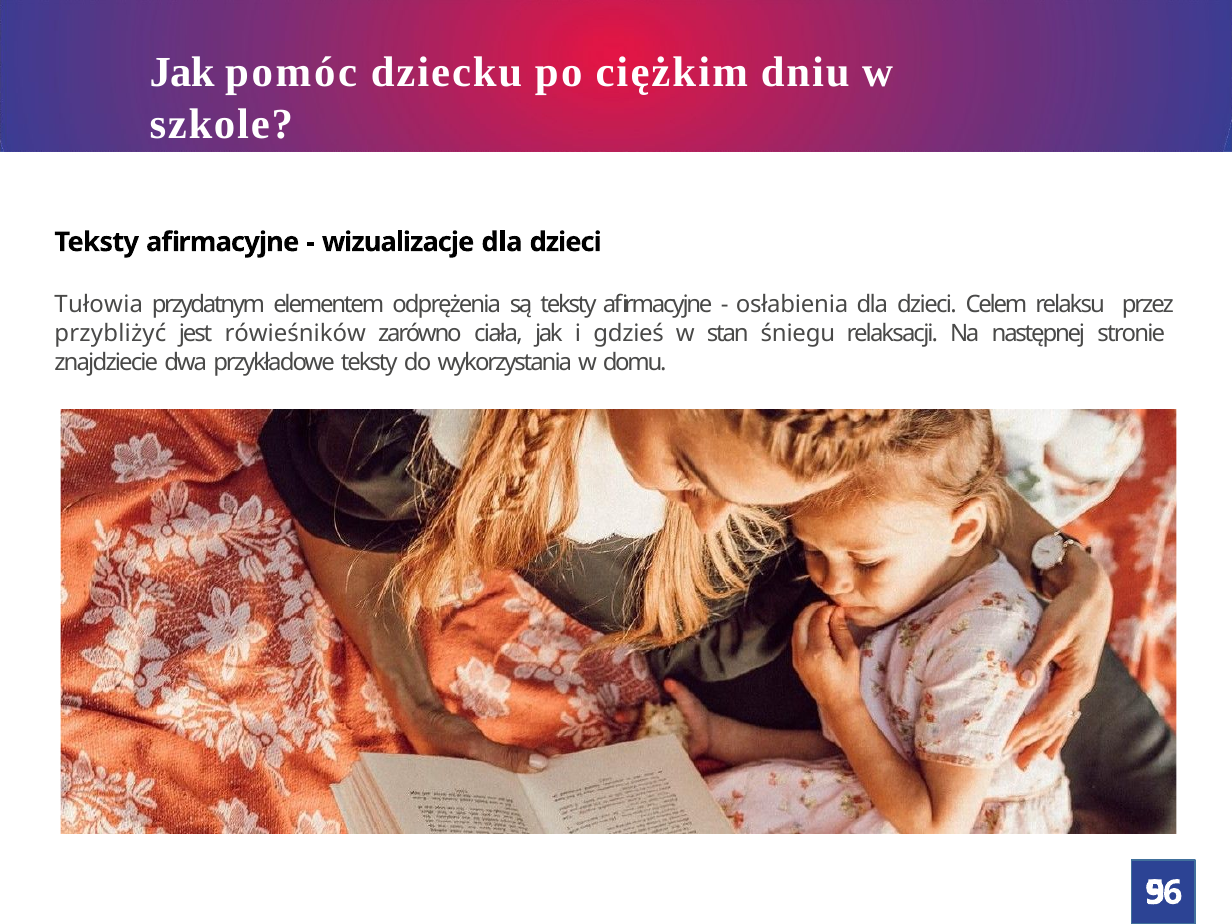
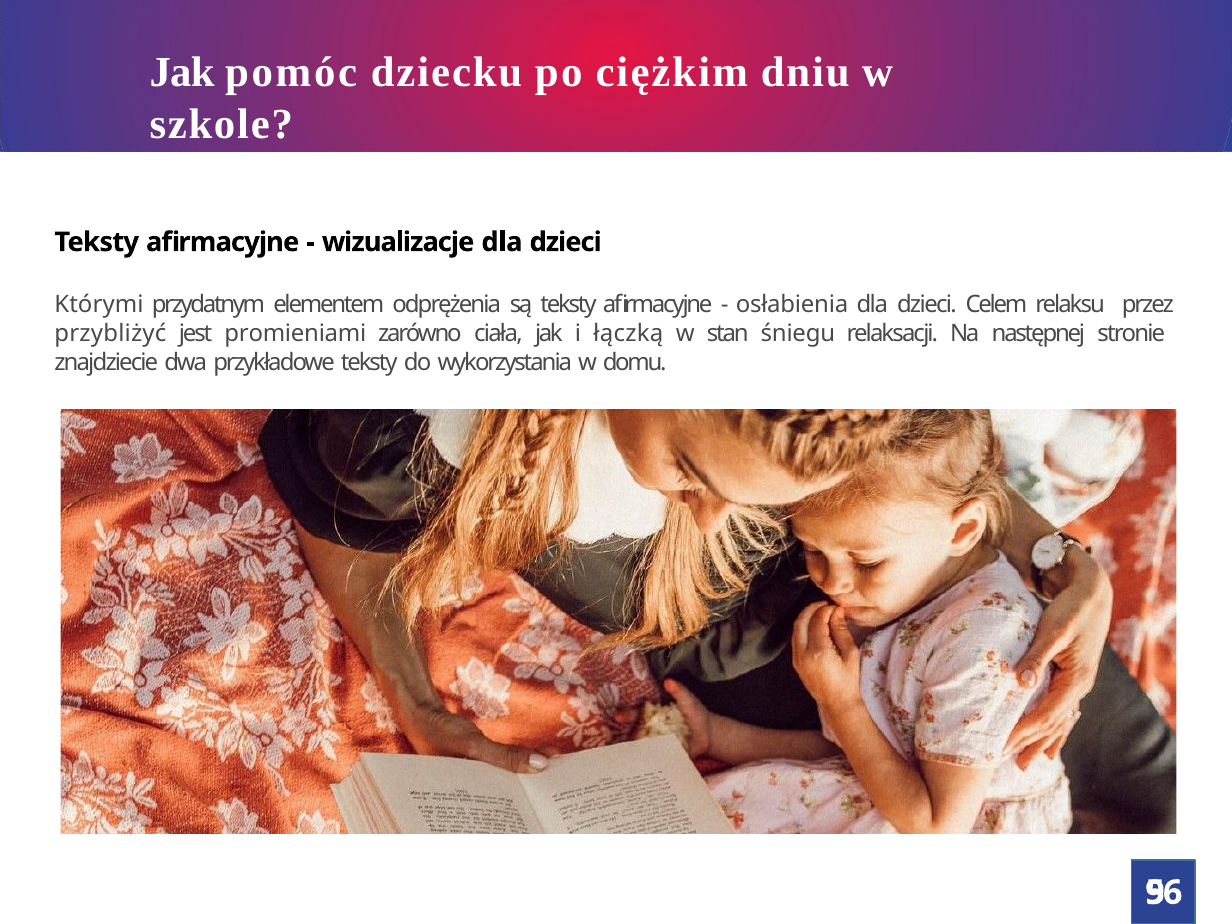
Tułowia: Tułowia -> Którymi
rówieśników: rówieśników -> promieniami
gdzieś: gdzieś -> łączką
